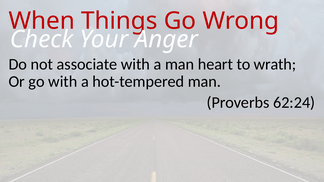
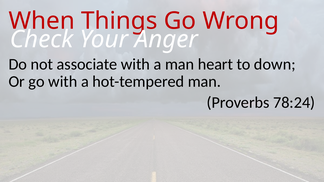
wrath: wrath -> down
62:24: 62:24 -> 78:24
